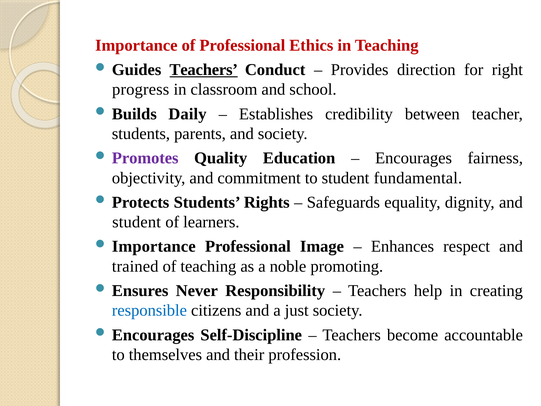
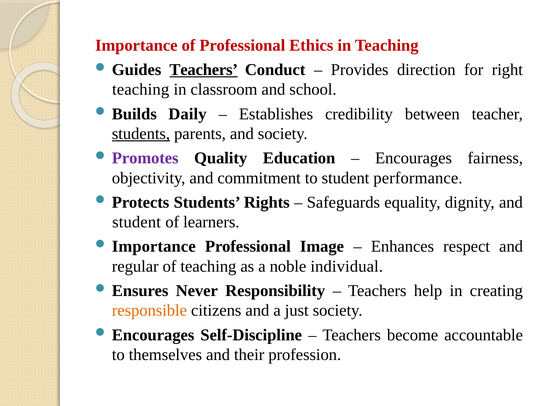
progress at (141, 89): progress -> teaching
students at (141, 134) underline: none -> present
fundamental: fundamental -> performance
trained: trained -> regular
promoting: promoting -> individual
responsible colour: blue -> orange
